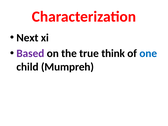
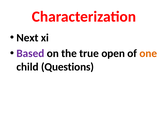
think: think -> open
one colour: blue -> orange
Mumpreh: Mumpreh -> Questions
